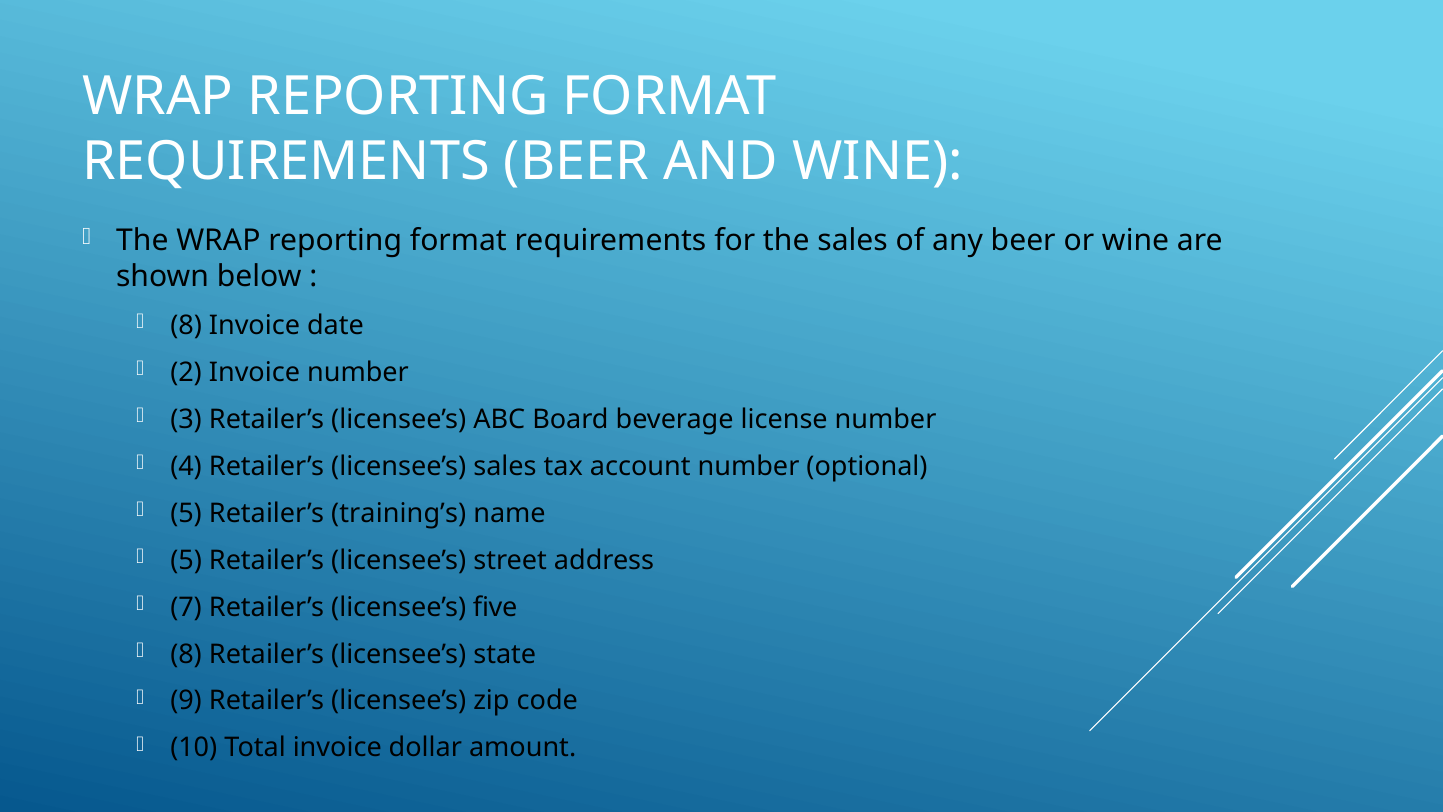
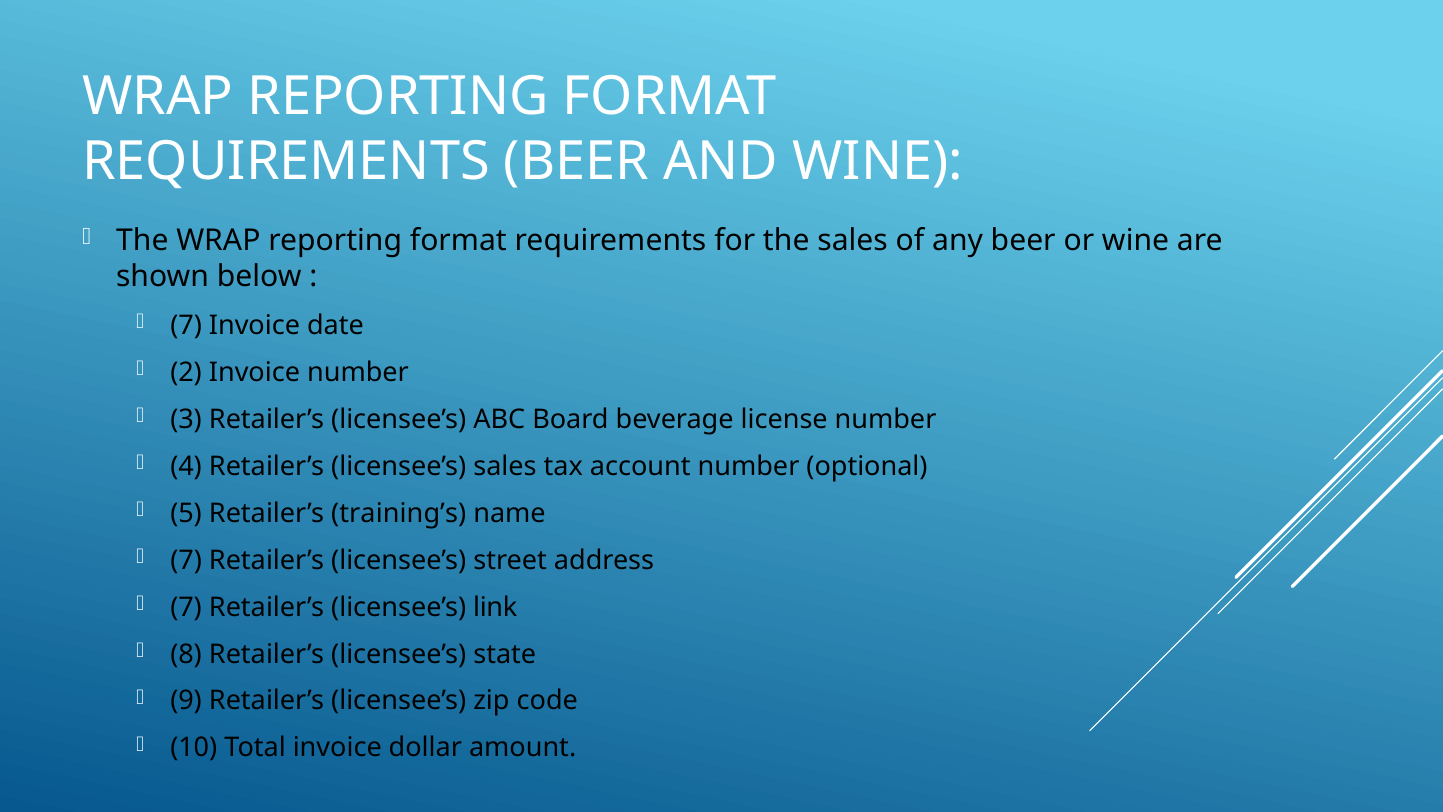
8 at (186, 325): 8 -> 7
5 at (186, 560): 5 -> 7
five: five -> link
